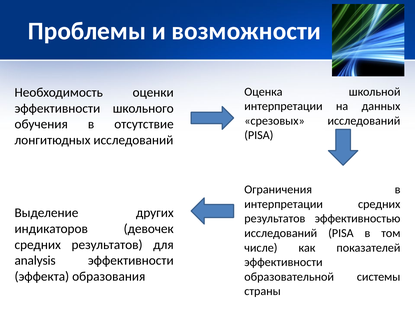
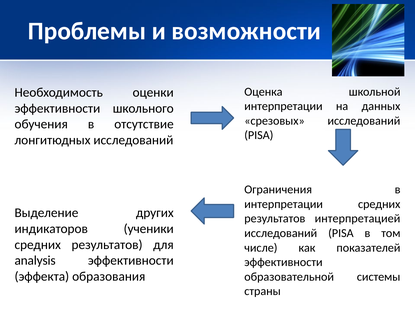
эффективностью: эффективностью -> интерпретацией
девочек: девочек -> ученики
